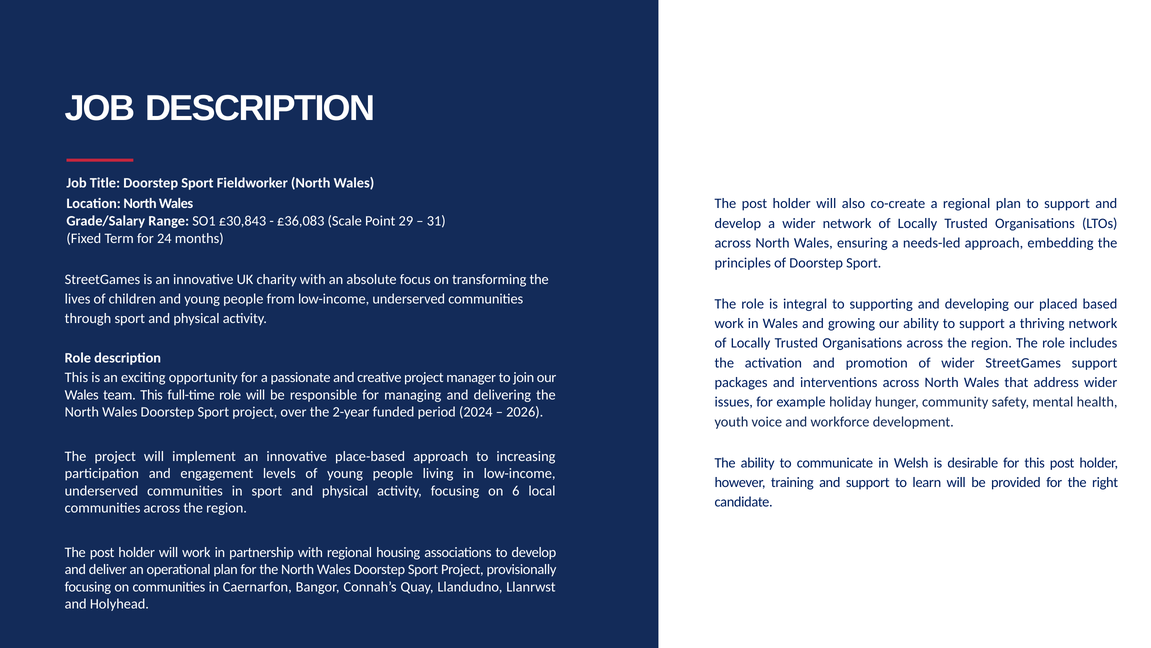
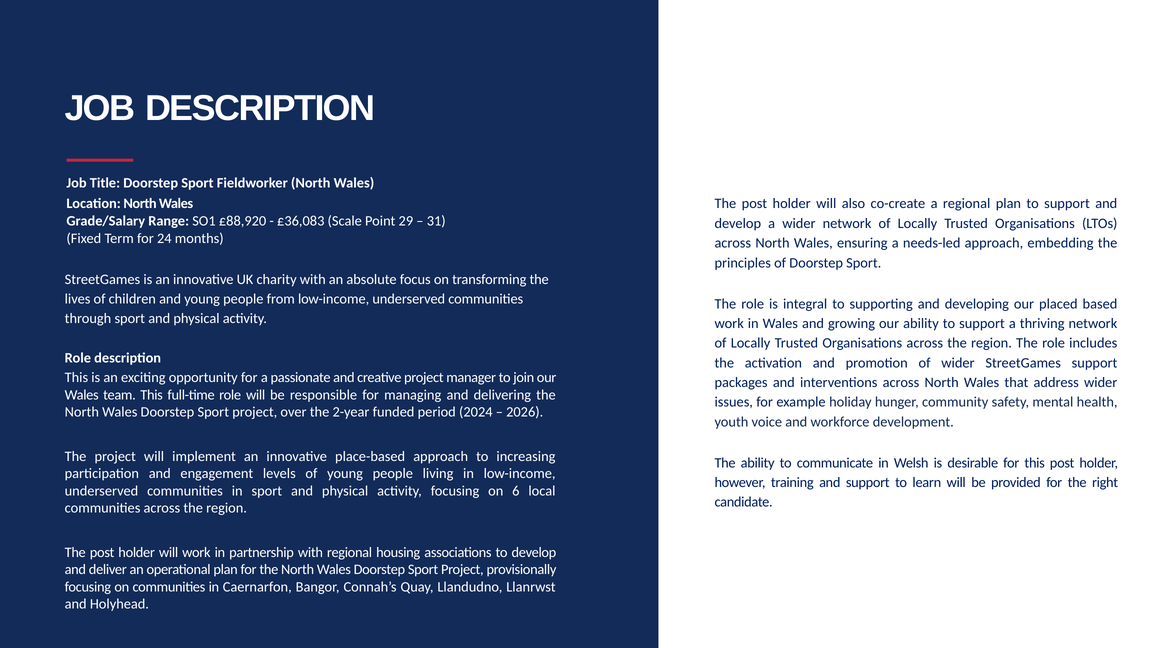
£30,843: £30,843 -> £88,920
